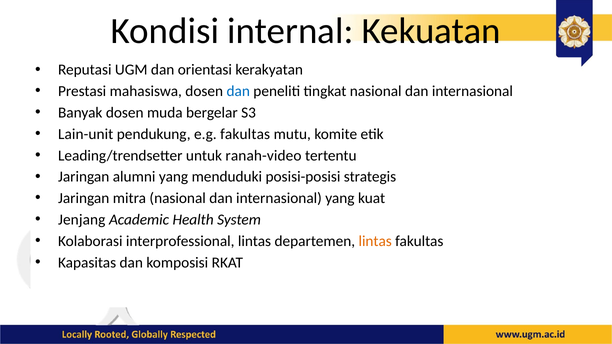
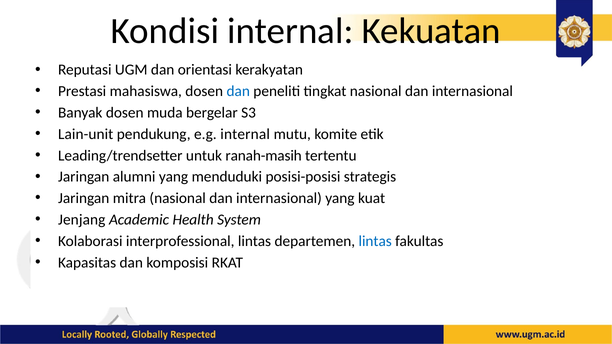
e.g fakultas: fakultas -> internal
ranah-video: ranah-video -> ranah-masih
lintas at (375, 241) colour: orange -> blue
